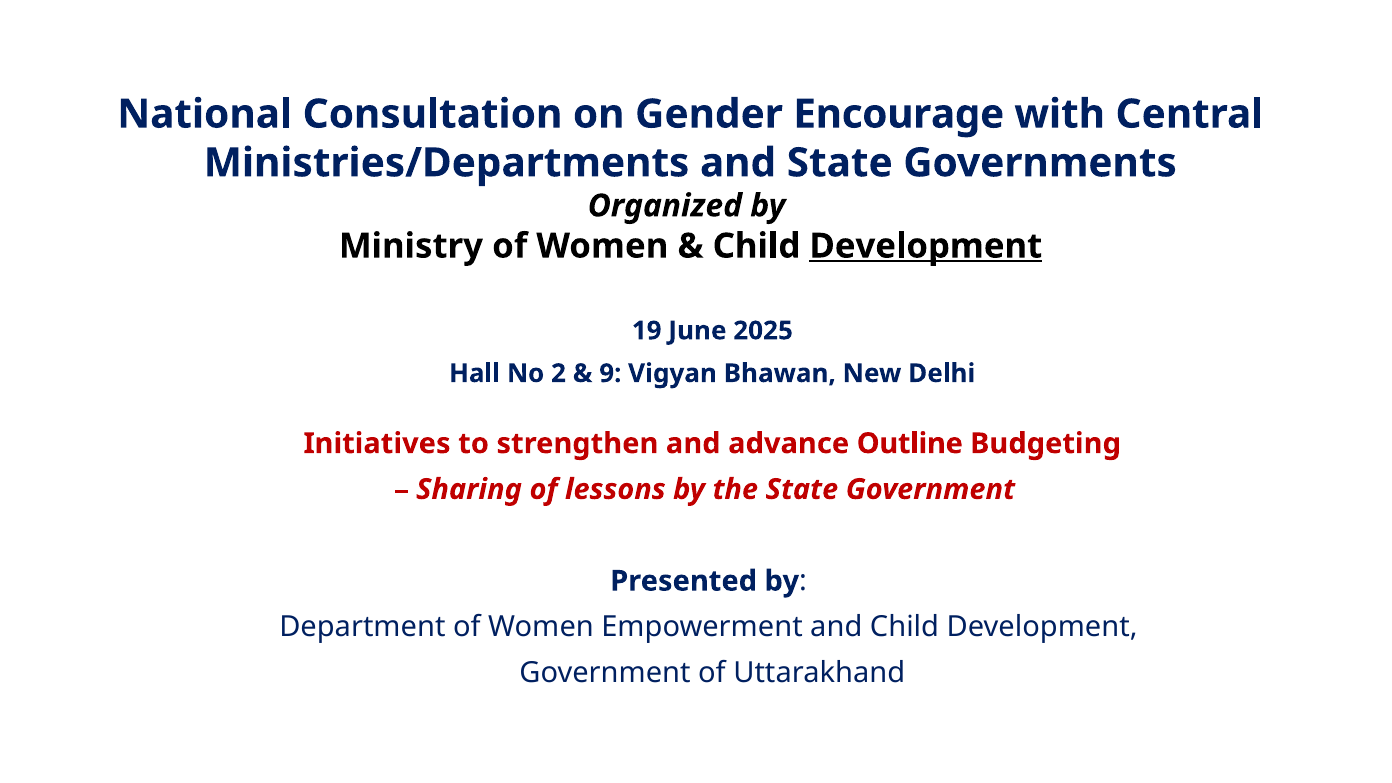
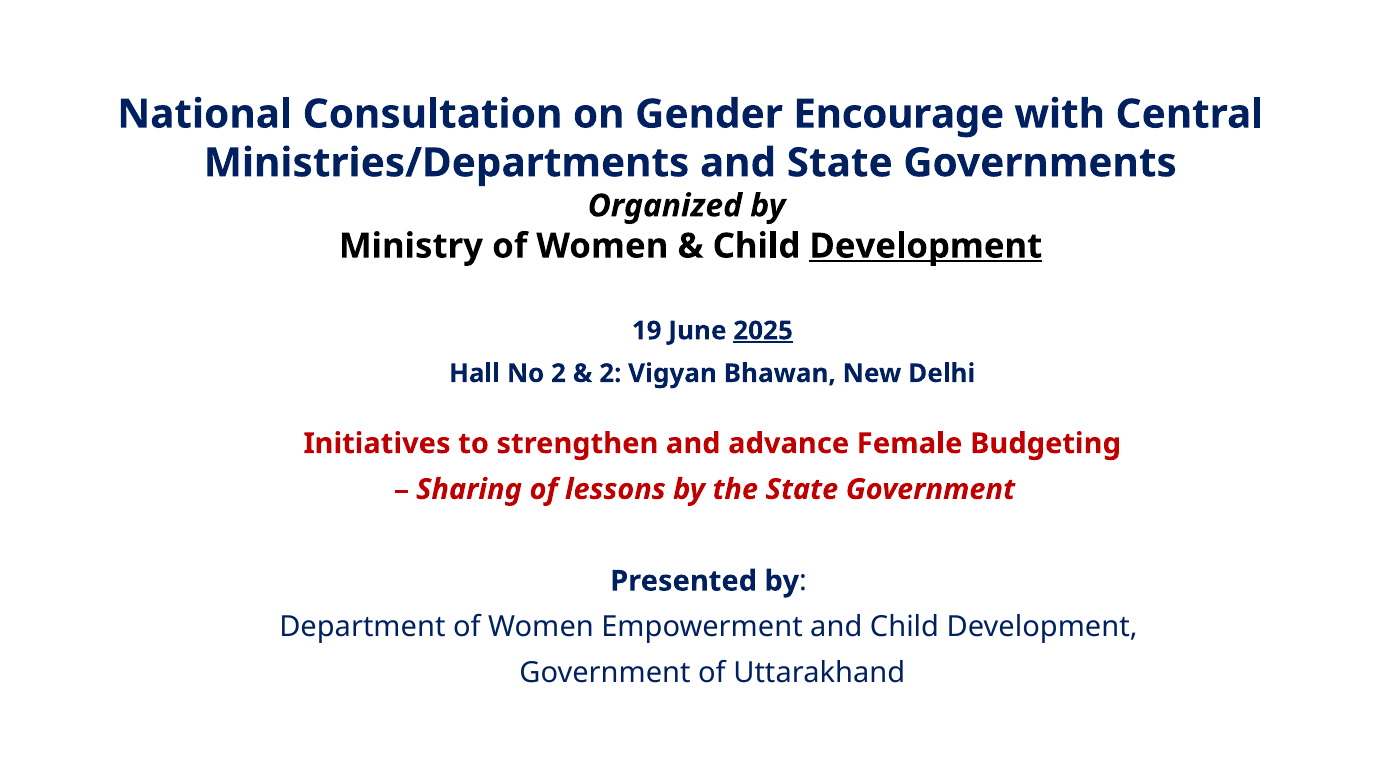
2025 underline: none -> present
9 at (610, 373): 9 -> 2
Outline: Outline -> Female
